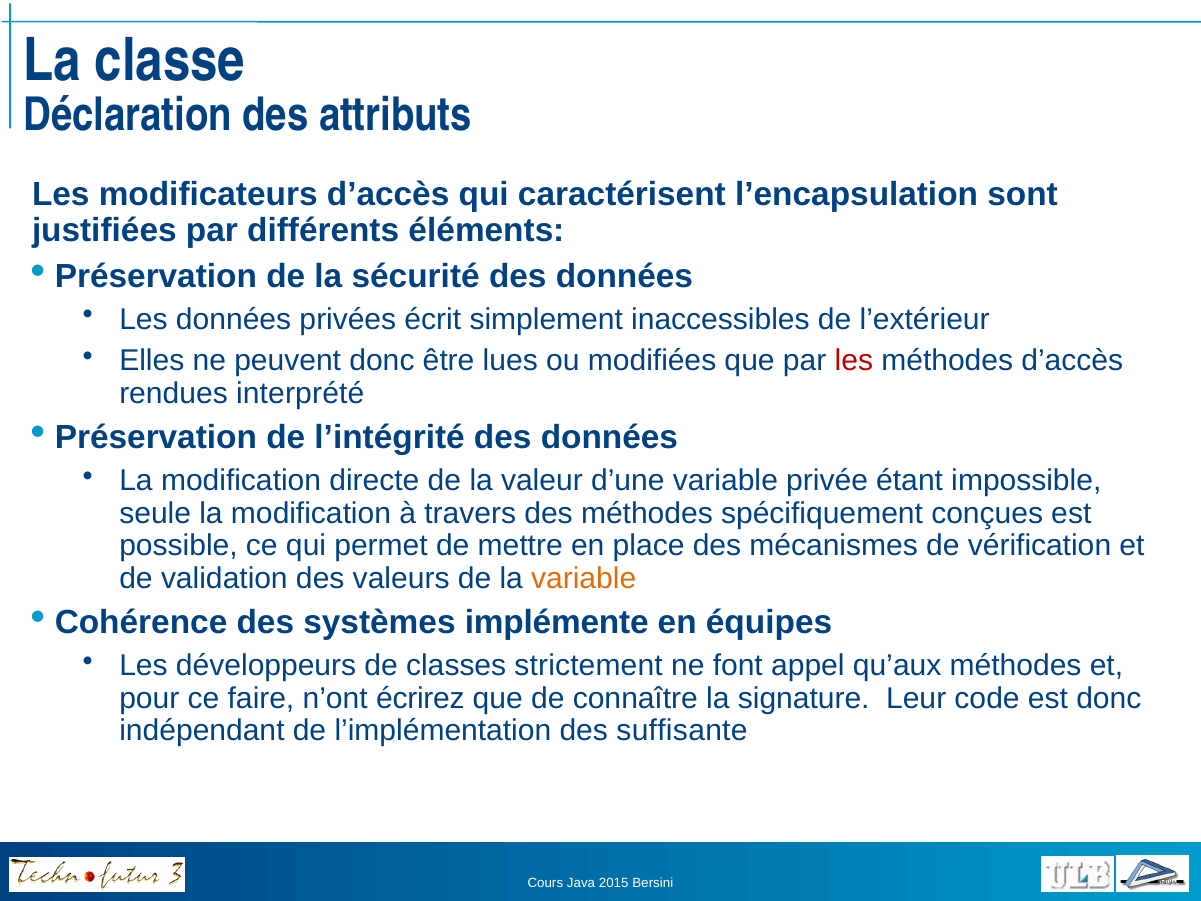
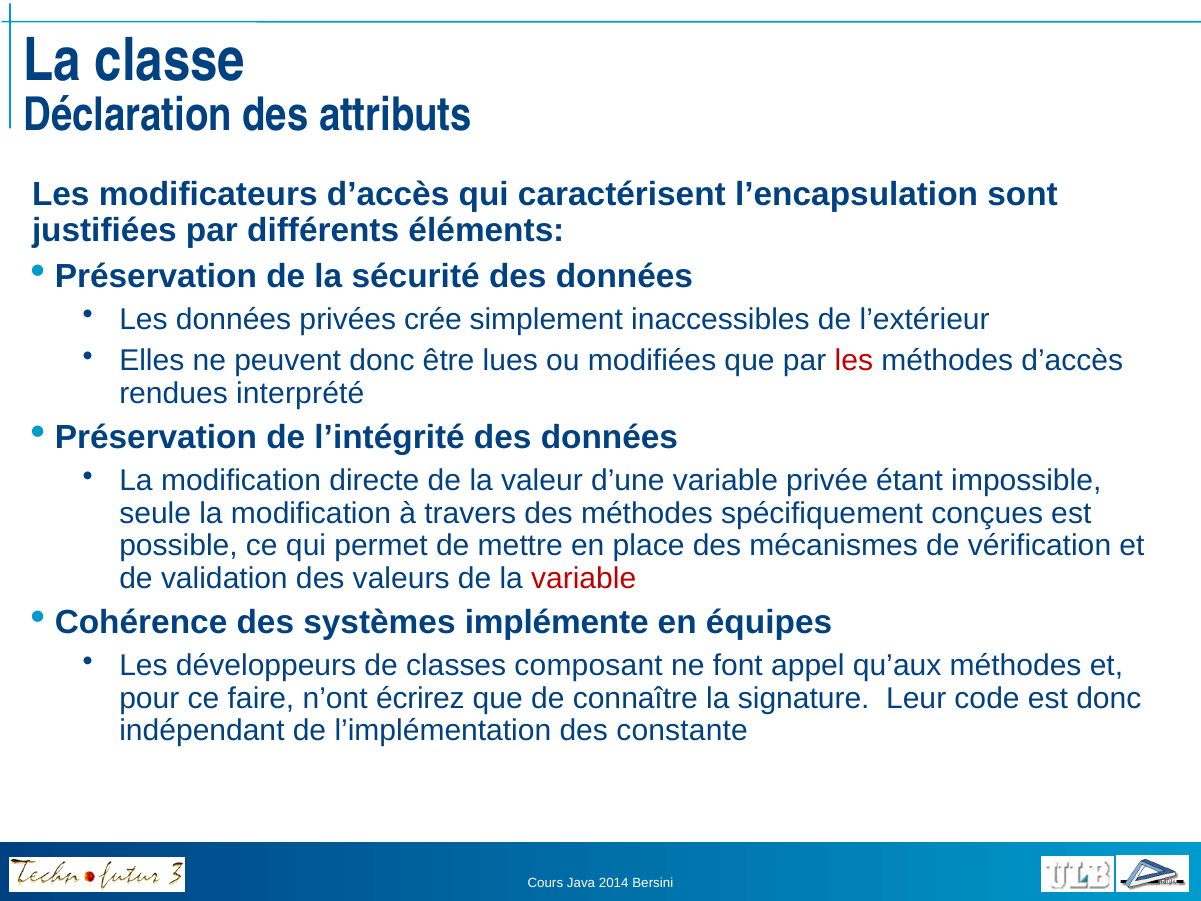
écrit: écrit -> crée
variable at (584, 578) colour: orange -> red
strictement: strictement -> composant
suffisante: suffisante -> constante
2015: 2015 -> 2014
